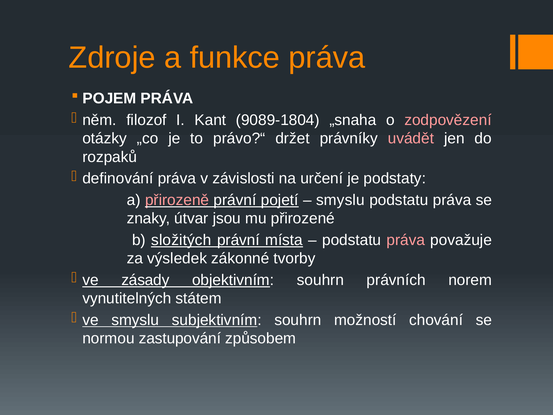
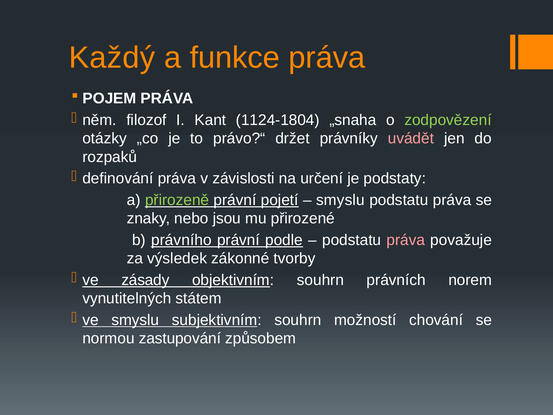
Zdroje: Zdroje -> Každý
9089-1804: 9089-1804 -> 1124-1804
zodpovězení colour: pink -> light green
přirozeně colour: pink -> light green
útvar: útvar -> nebo
složitých: složitých -> právního
místa: místa -> podle
